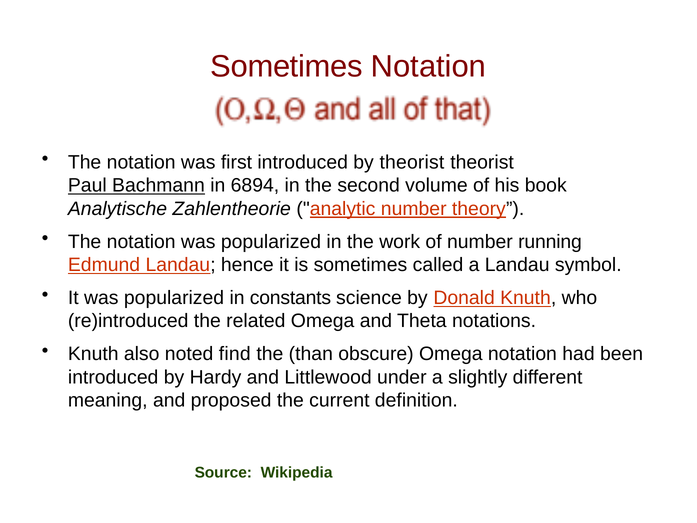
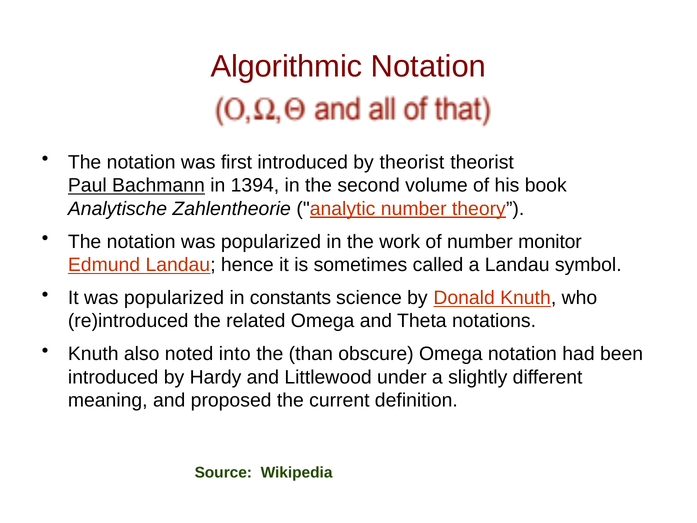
Sometimes at (287, 67): Sometimes -> Algorithmic
6894: 6894 -> 1394
running: running -> monitor
find: find -> into
